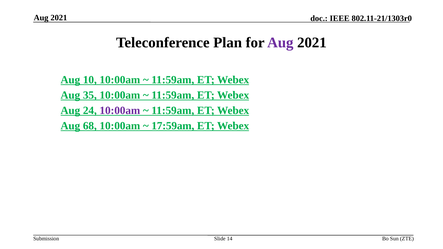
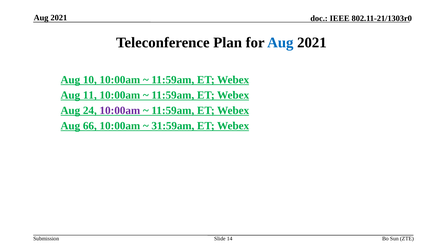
Aug at (280, 43) colour: purple -> blue
35: 35 -> 11
68: 68 -> 66
17:59am: 17:59am -> 31:59am
